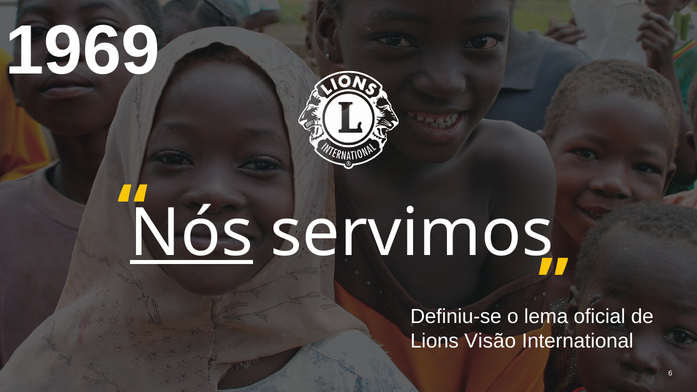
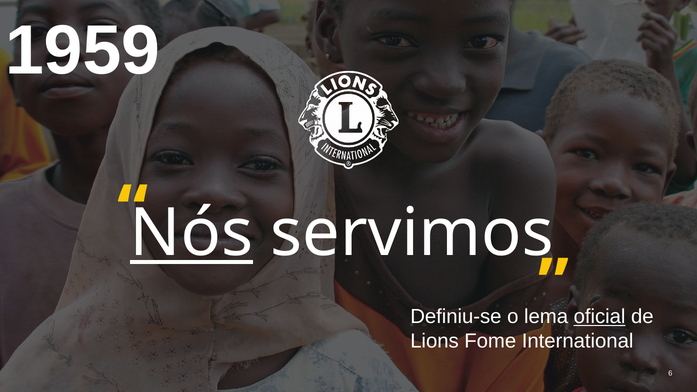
1969: 1969 -> 1959
oficial underline: none -> present
Visão: Visão -> Fome
